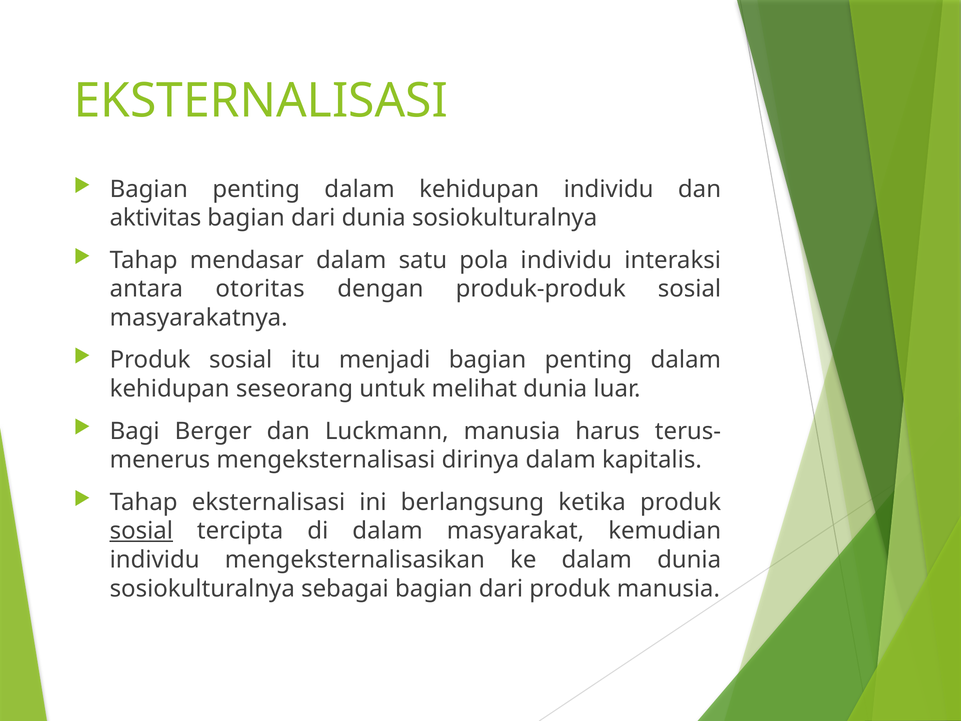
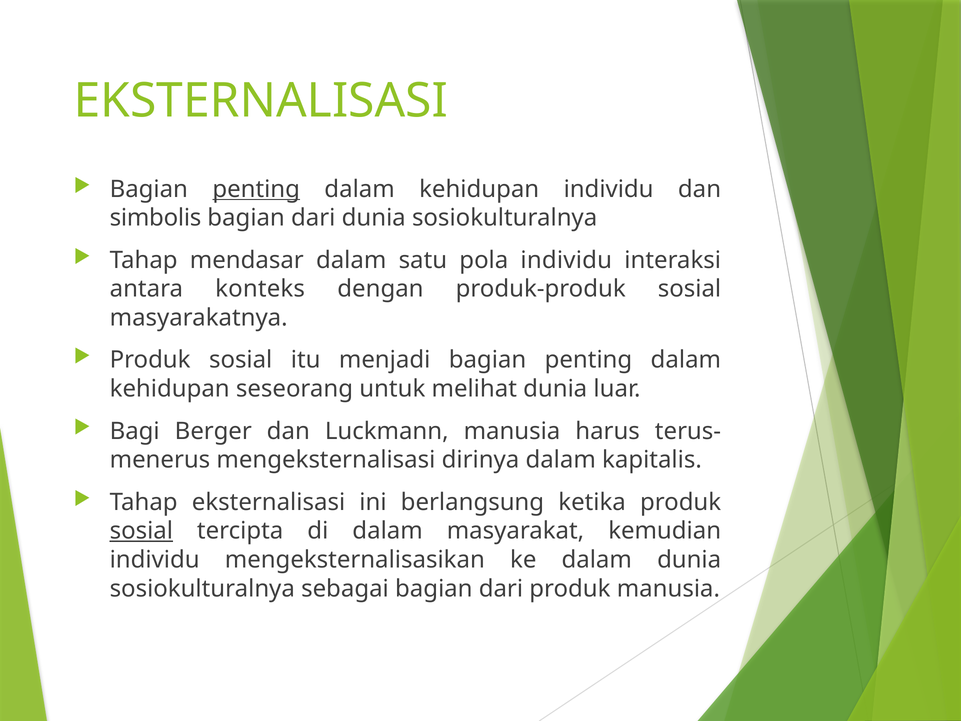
penting at (256, 189) underline: none -> present
aktivitas: aktivitas -> simbolis
otoritas: otoritas -> konteks
